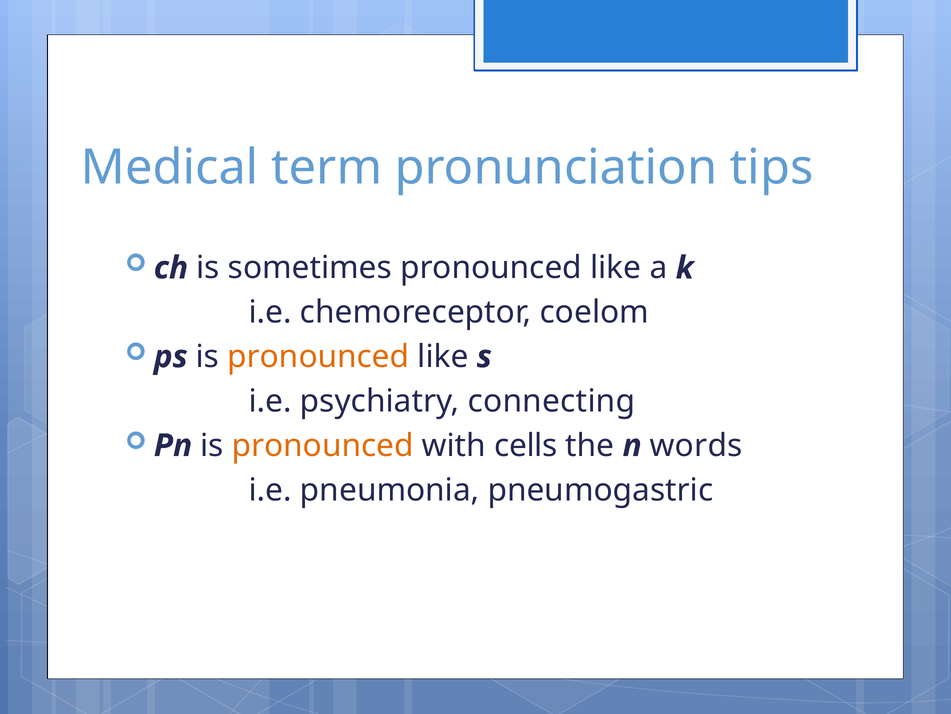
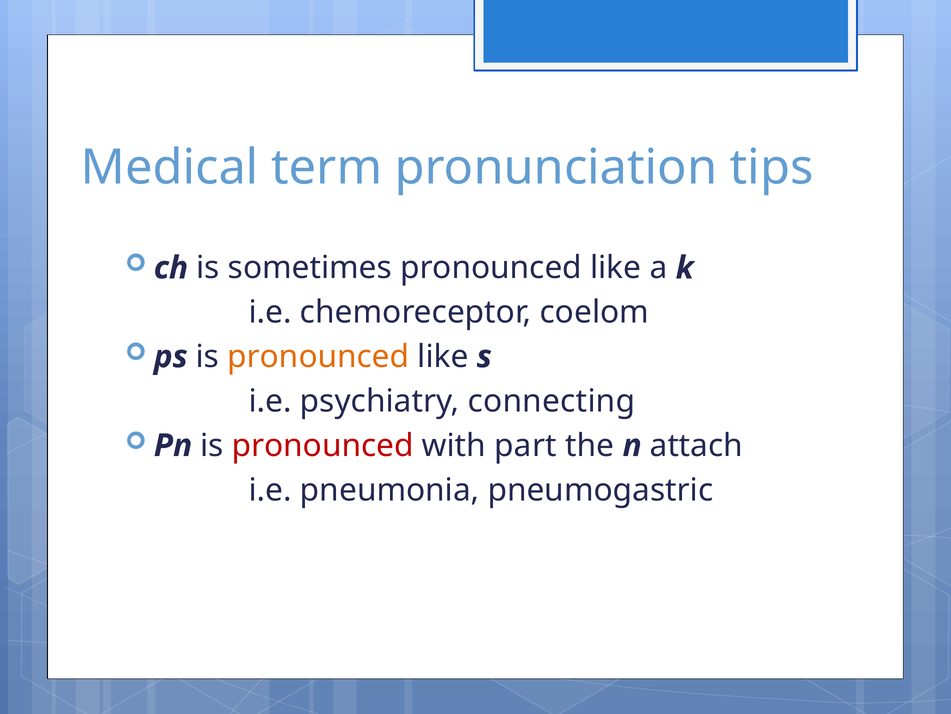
pronounced at (323, 445) colour: orange -> red
cells: cells -> part
words: words -> attach
